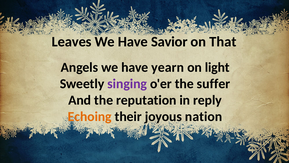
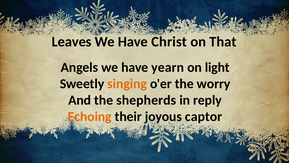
Savior: Savior -> Christ
singing colour: purple -> orange
suffer: suffer -> worry
reputation: reputation -> shepherds
nation: nation -> captor
